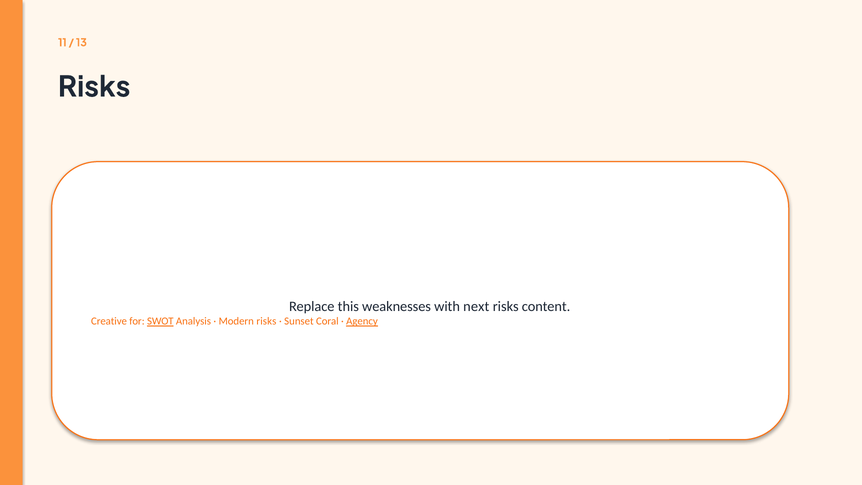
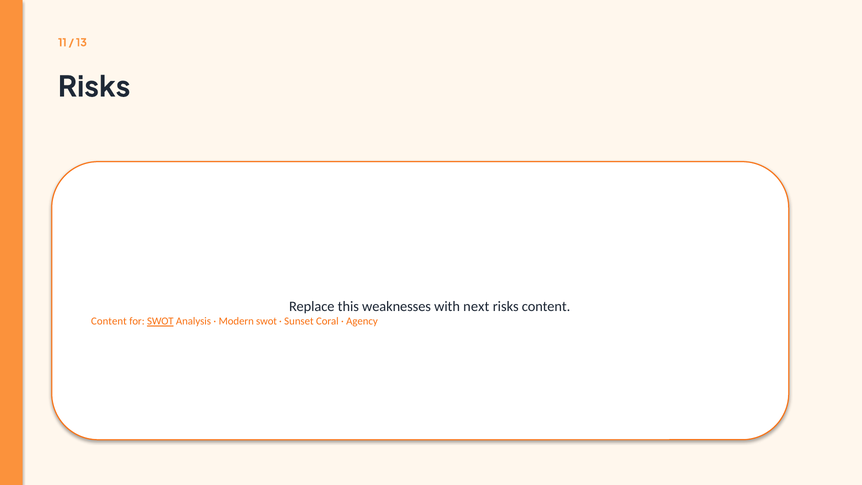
Creative at (109, 321): Creative -> Content
Modern risks: risks -> swot
Agency underline: present -> none
